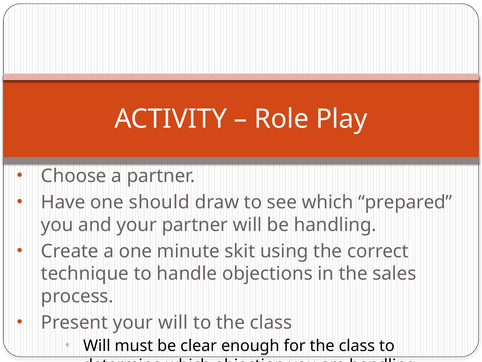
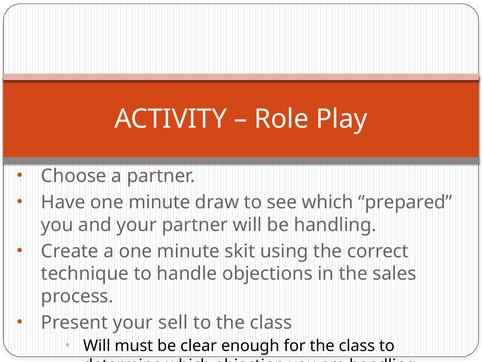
Have one should: should -> minute
your will: will -> sell
